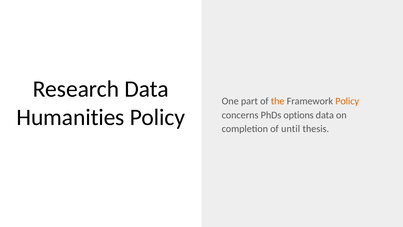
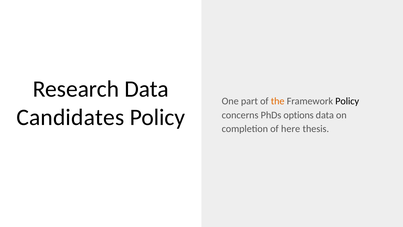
Policy at (347, 101) colour: orange -> black
Humanities: Humanities -> Candidates
until: until -> here
